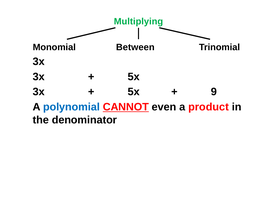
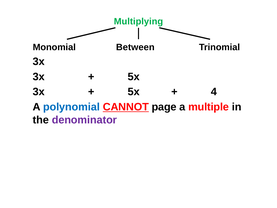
9: 9 -> 4
even: even -> page
product: product -> multiple
denominator colour: black -> purple
